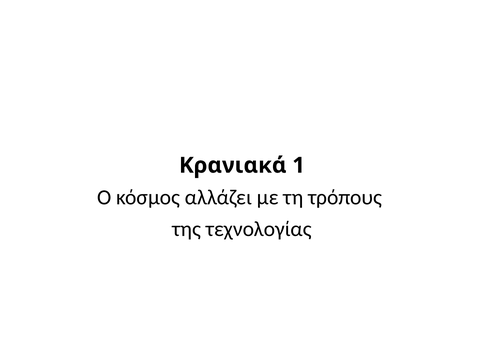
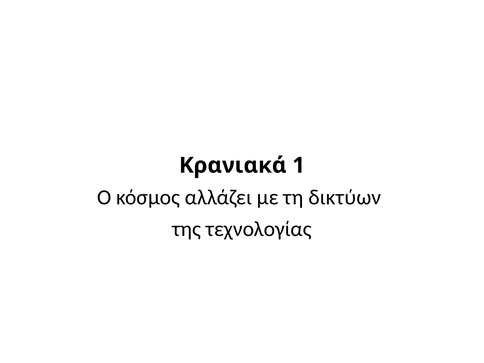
τρόπους: τρόπους -> δικτύων
